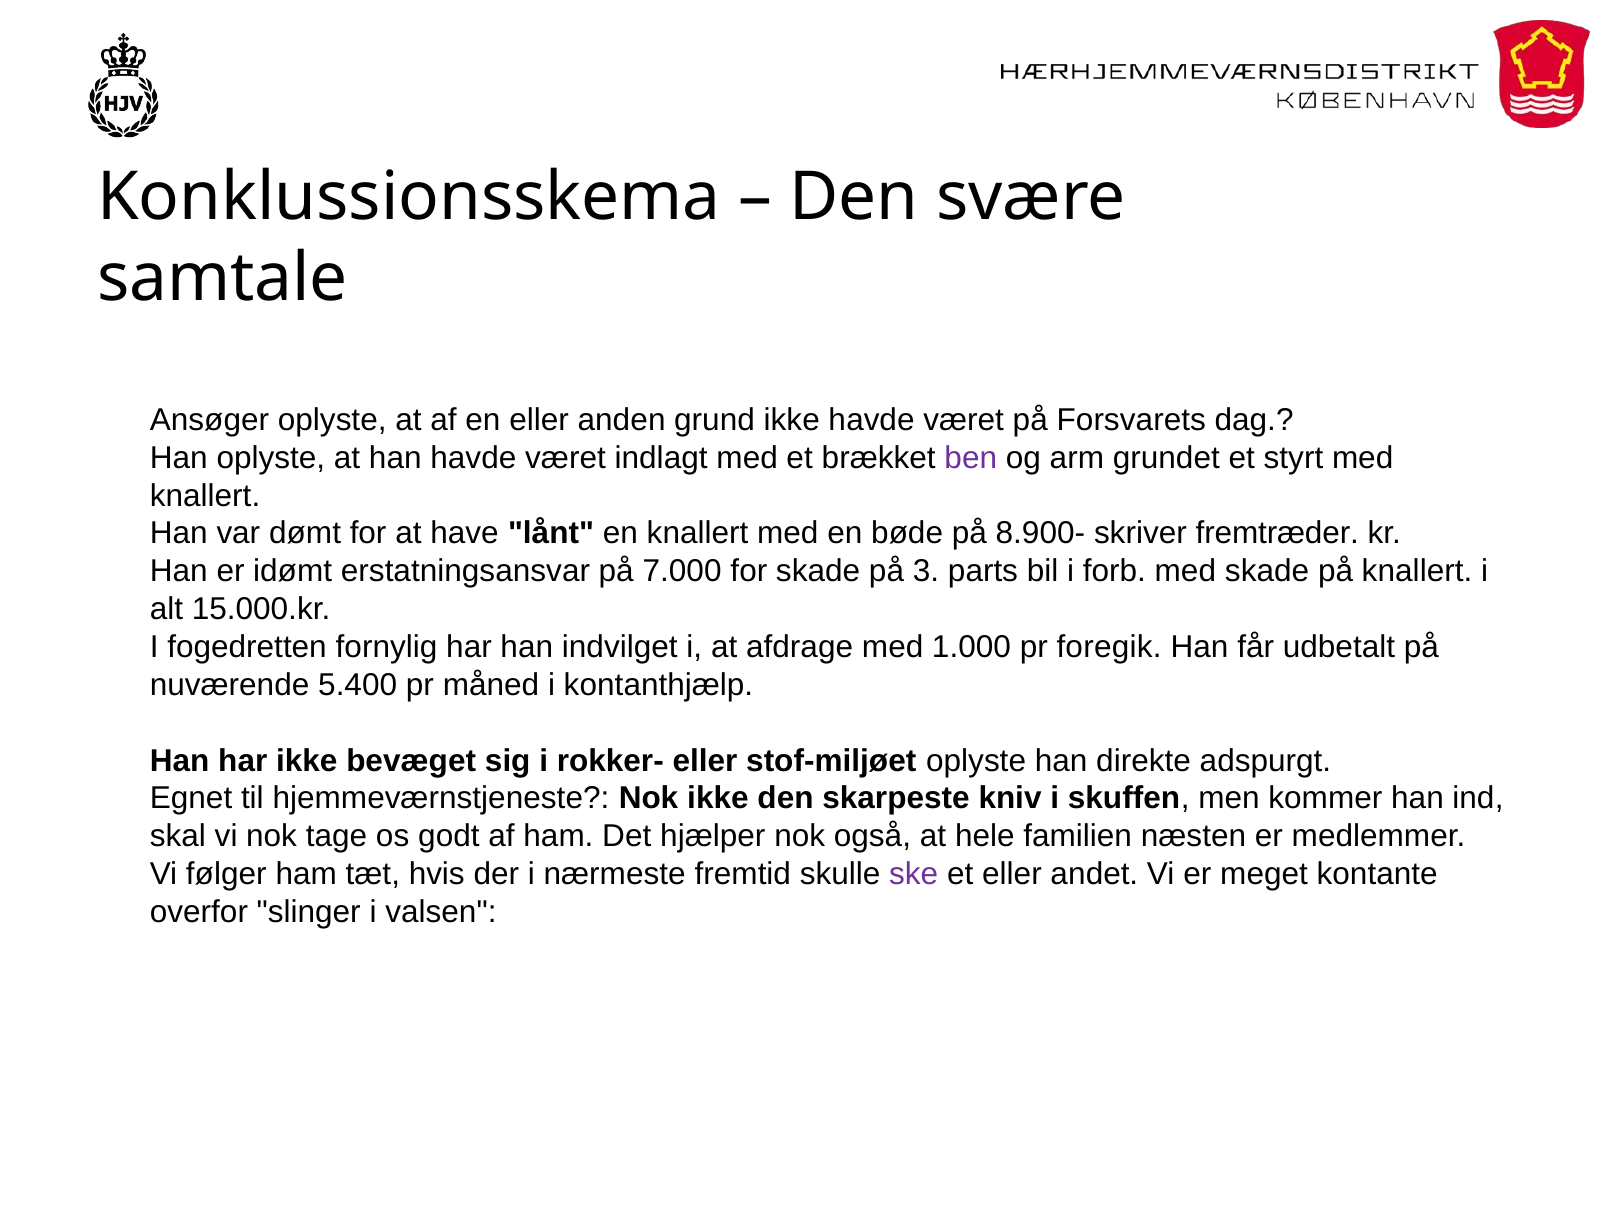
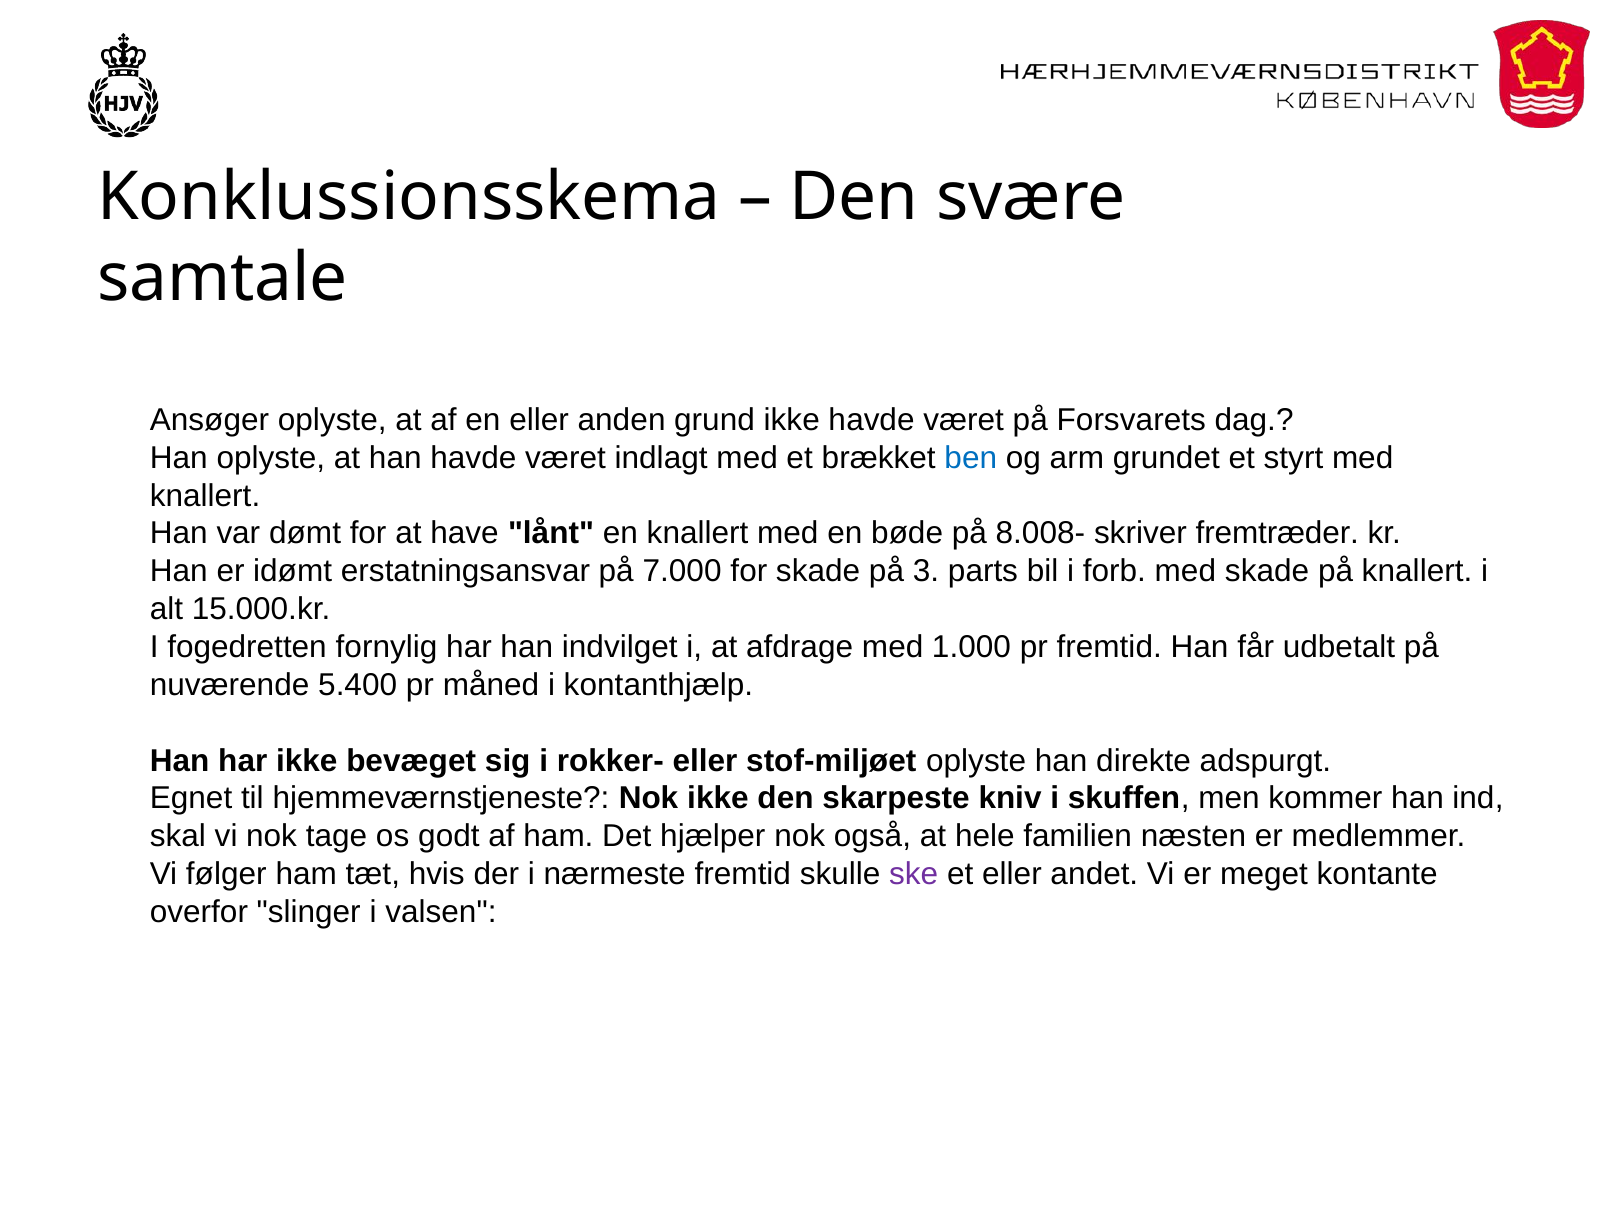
ben colour: purple -> blue
8.900-: 8.900- -> 8.008-
pr foregik: foregik -> fremtid
